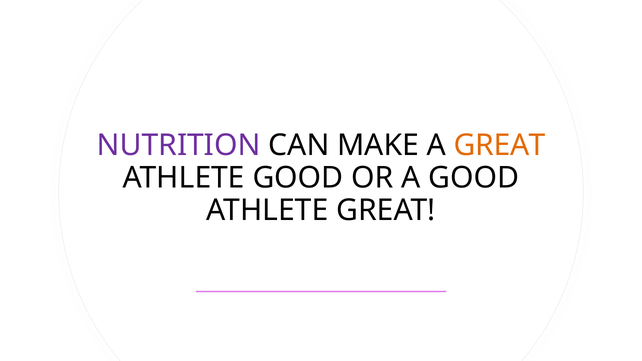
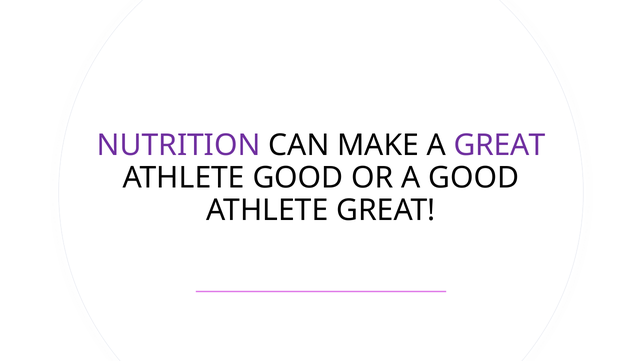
GREAT at (500, 145) colour: orange -> purple
